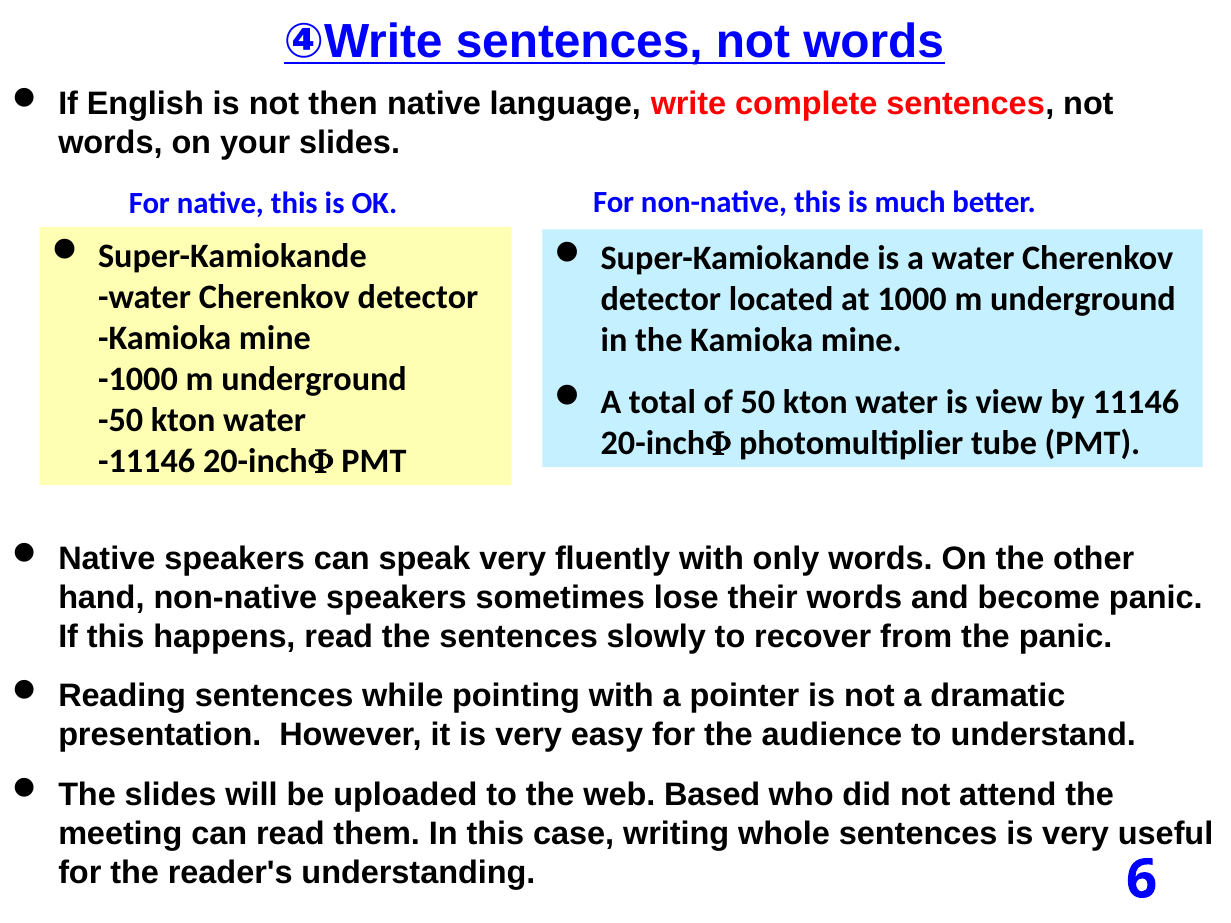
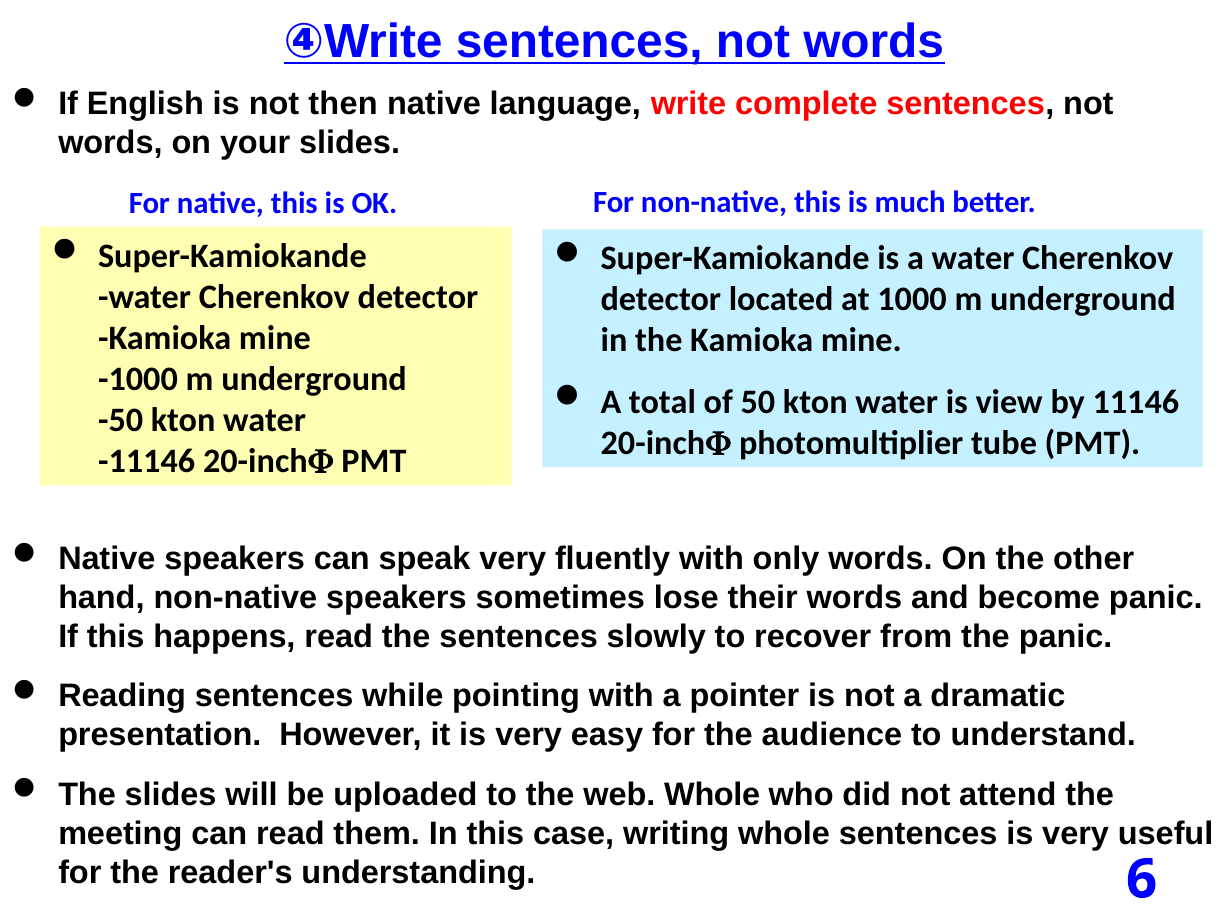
web Based: Based -> Whole
